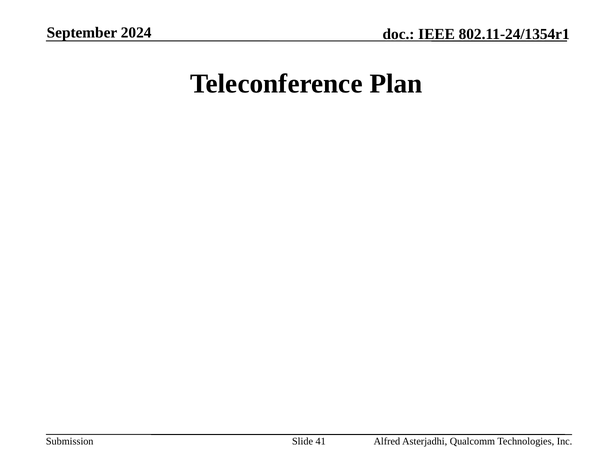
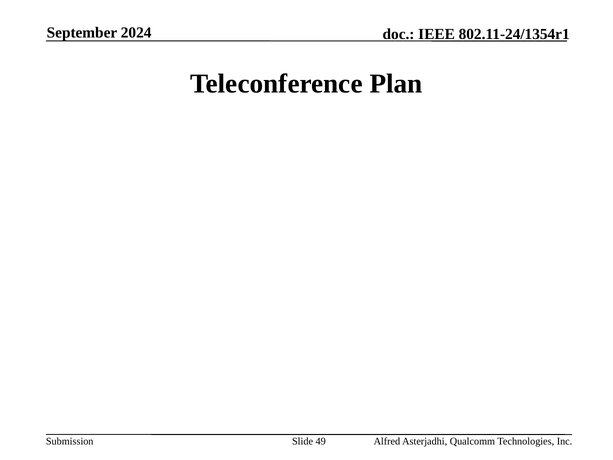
41: 41 -> 49
